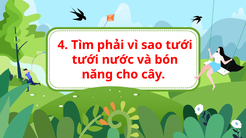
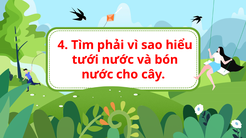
sao tưới: tưới -> hiểu
năng at (97, 75): năng -> nước
